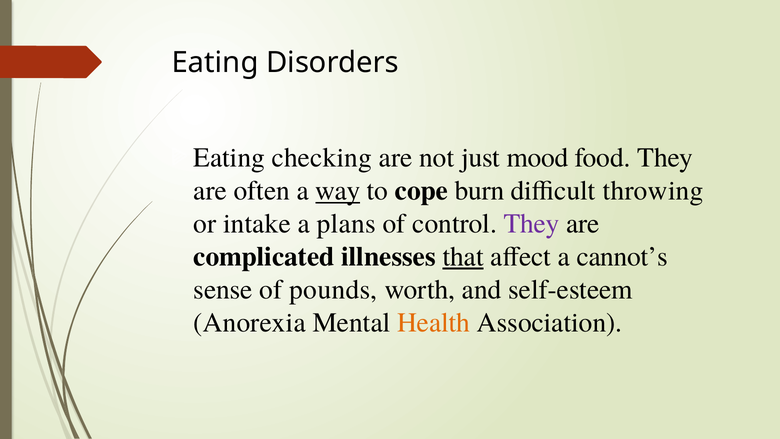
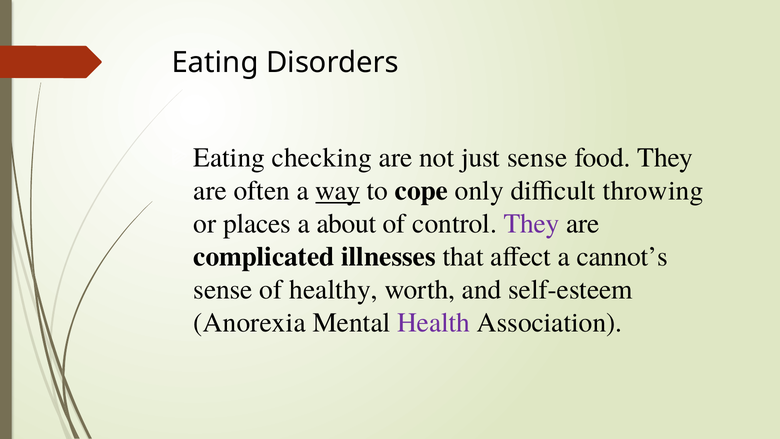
just mood: mood -> sense
burn: burn -> only
intake: intake -> places
plans: plans -> about
that underline: present -> none
pounds: pounds -> healthy
Health colour: orange -> purple
